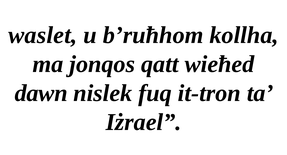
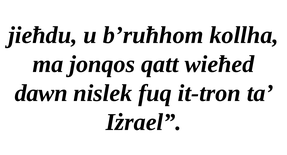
waslet: waslet -> jieħdu
